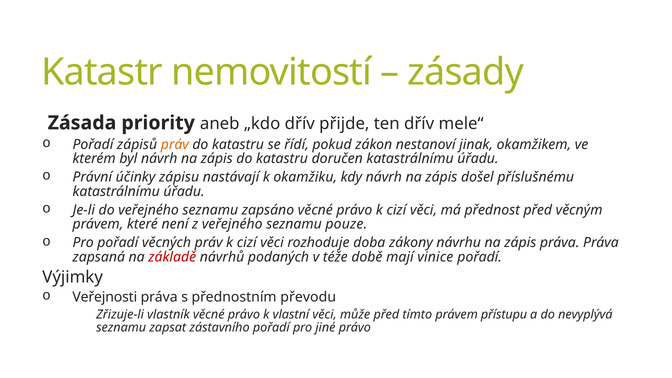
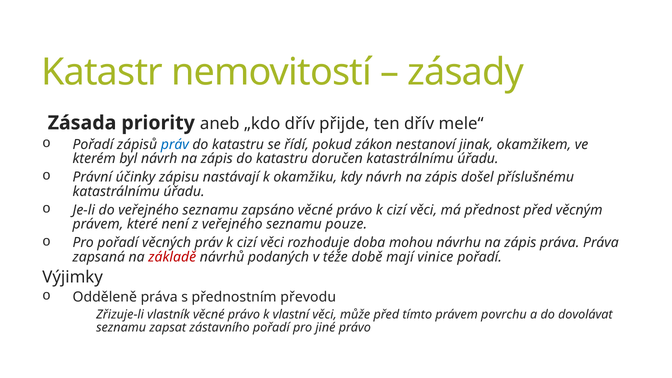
práv at (175, 144) colour: orange -> blue
zákony: zákony -> mohou
Veřejnosti: Veřejnosti -> Odděleně
přístupu: přístupu -> povrchu
nevyplývá: nevyplývá -> dovolávat
